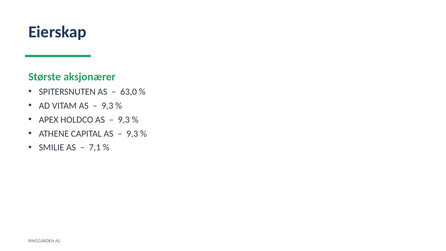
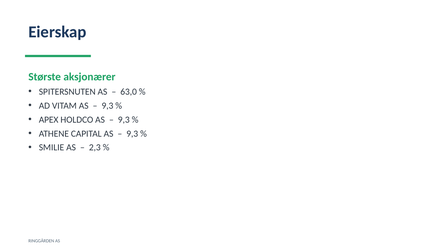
7,1: 7,1 -> 2,3
